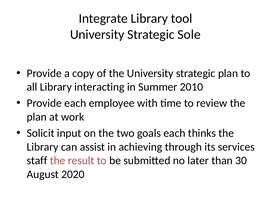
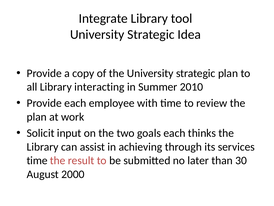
Sole: Sole -> Idea
staff at (37, 160): staff -> time
2020: 2020 -> 2000
